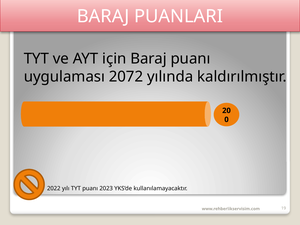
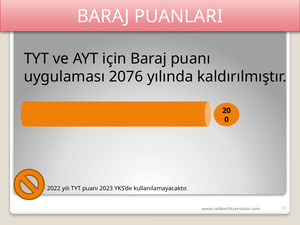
2072: 2072 -> 2076
